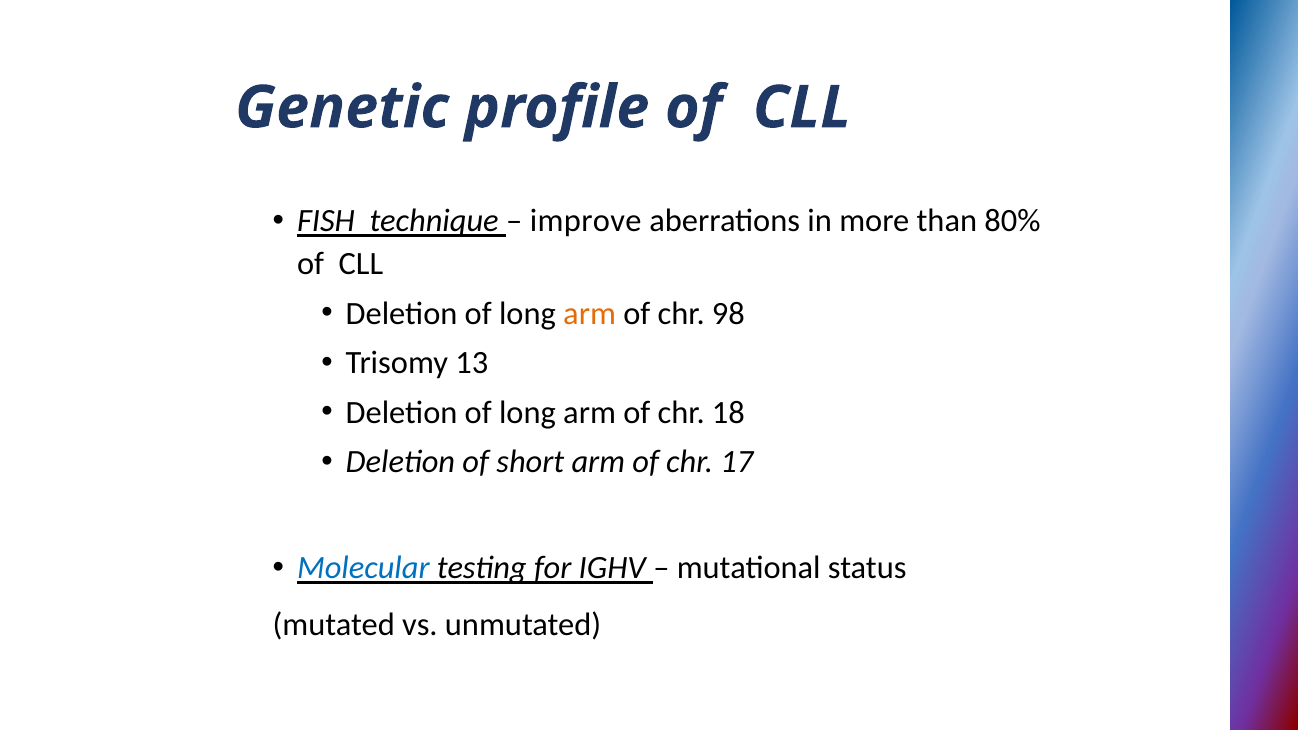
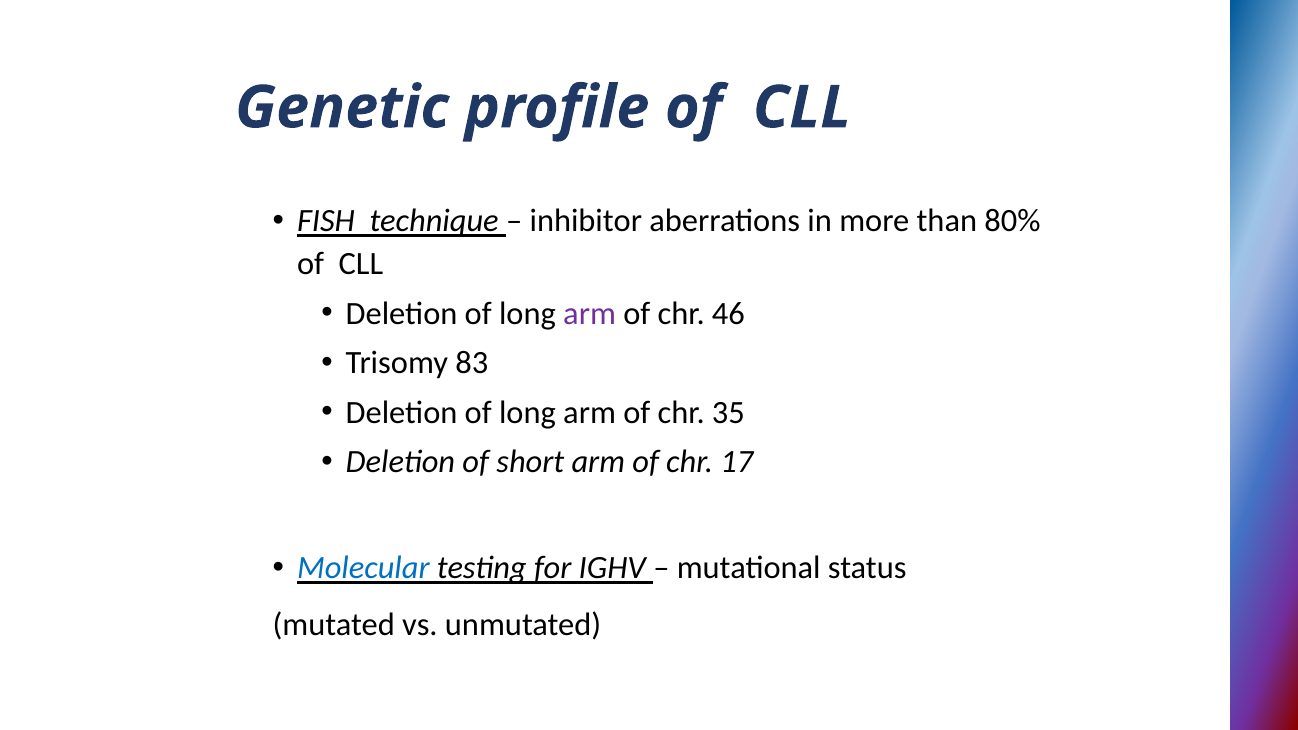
improve: improve -> inhibitor
arm at (590, 314) colour: orange -> purple
98: 98 -> 46
13: 13 -> 83
18: 18 -> 35
